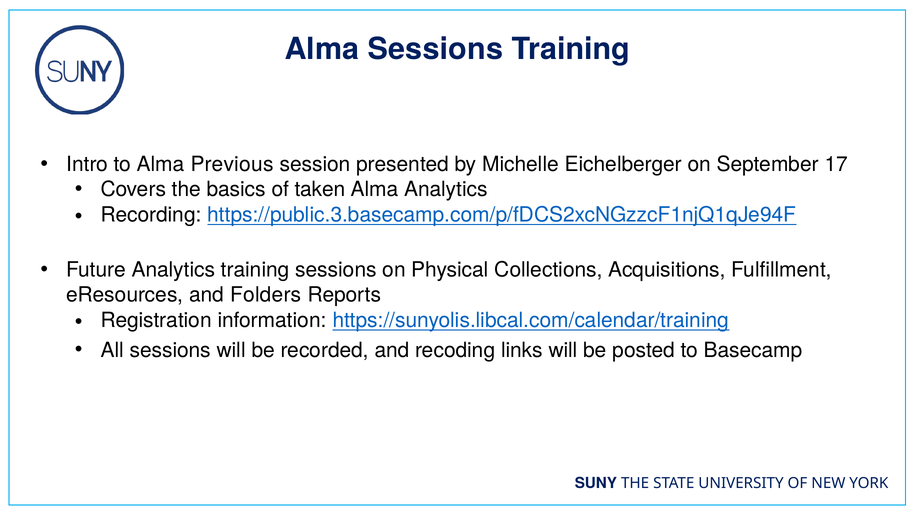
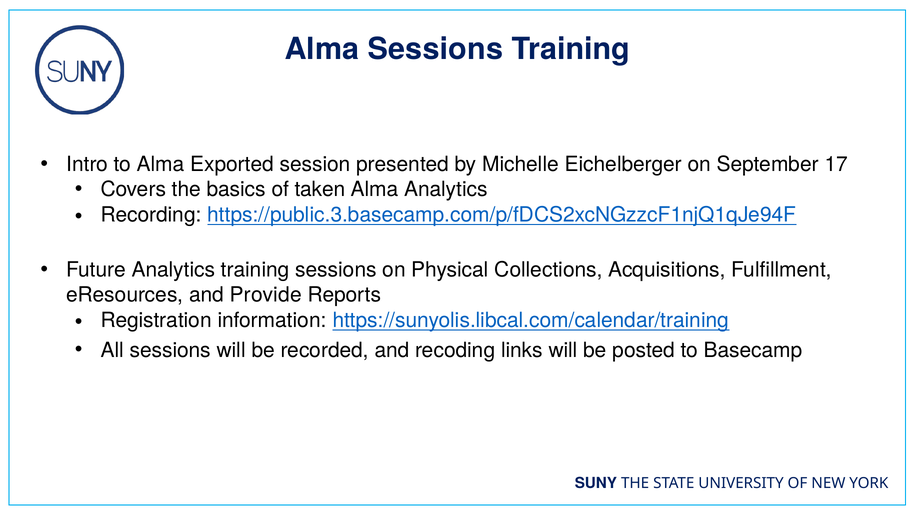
Previous: Previous -> Exported
Folders: Folders -> Provide
